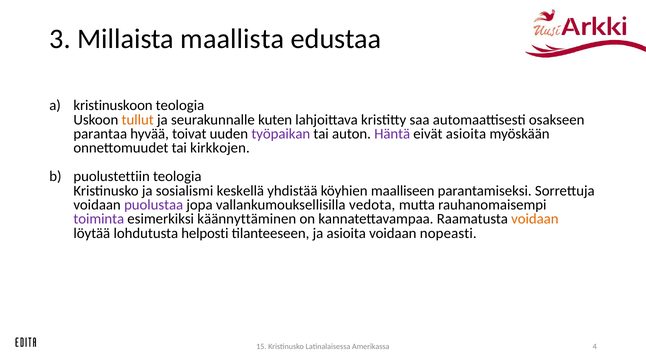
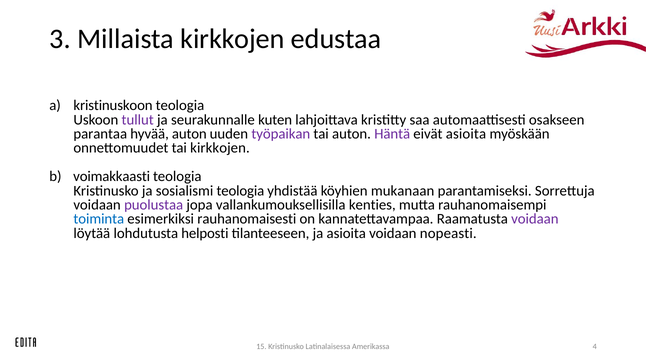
Millaista maallista: maallista -> kirkkojen
tullut colour: orange -> purple
hyvää toivat: toivat -> auton
puolustettiin: puolustettiin -> voimakkaasti
sosialismi keskellä: keskellä -> teologia
maalliseen: maalliseen -> mukanaan
vedota: vedota -> kenties
toiminta colour: purple -> blue
käännyttäminen: käännyttäminen -> rauhanomaisesti
voidaan at (535, 219) colour: orange -> purple
